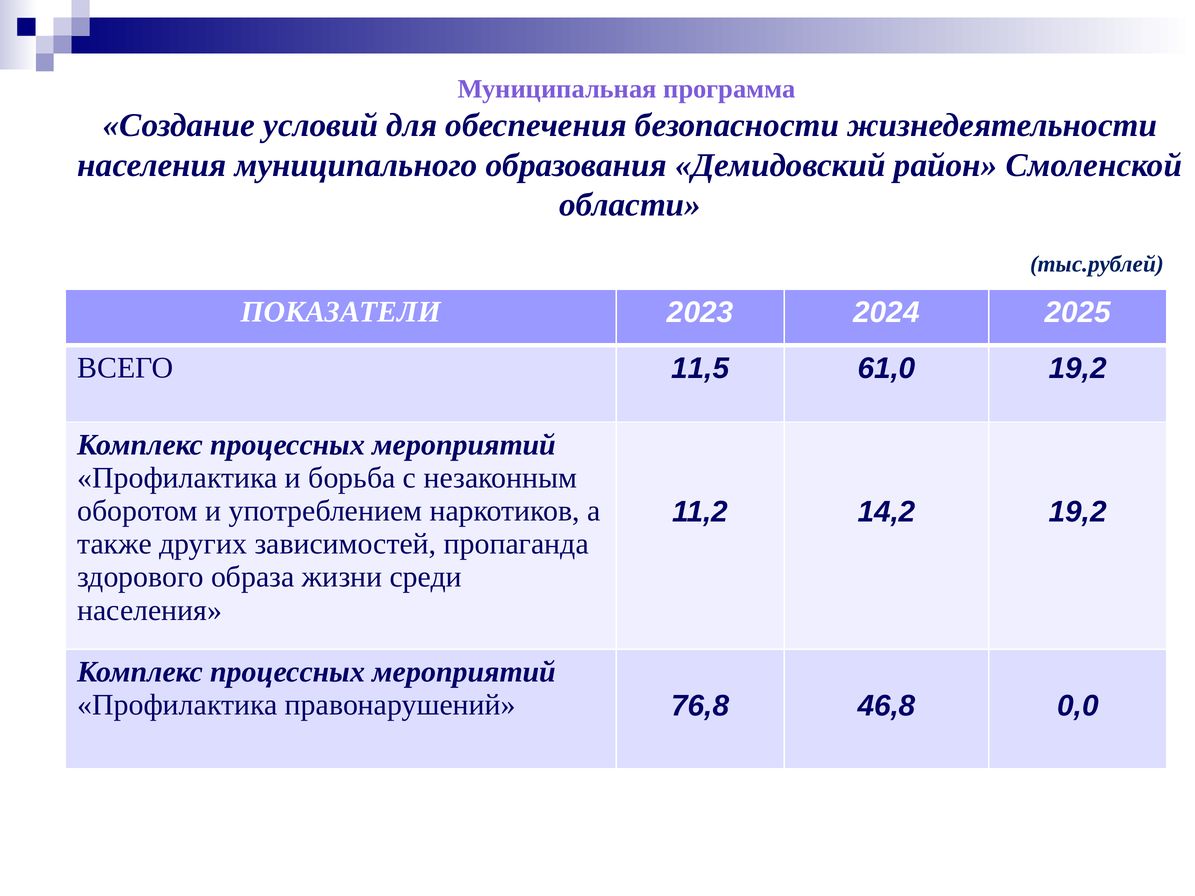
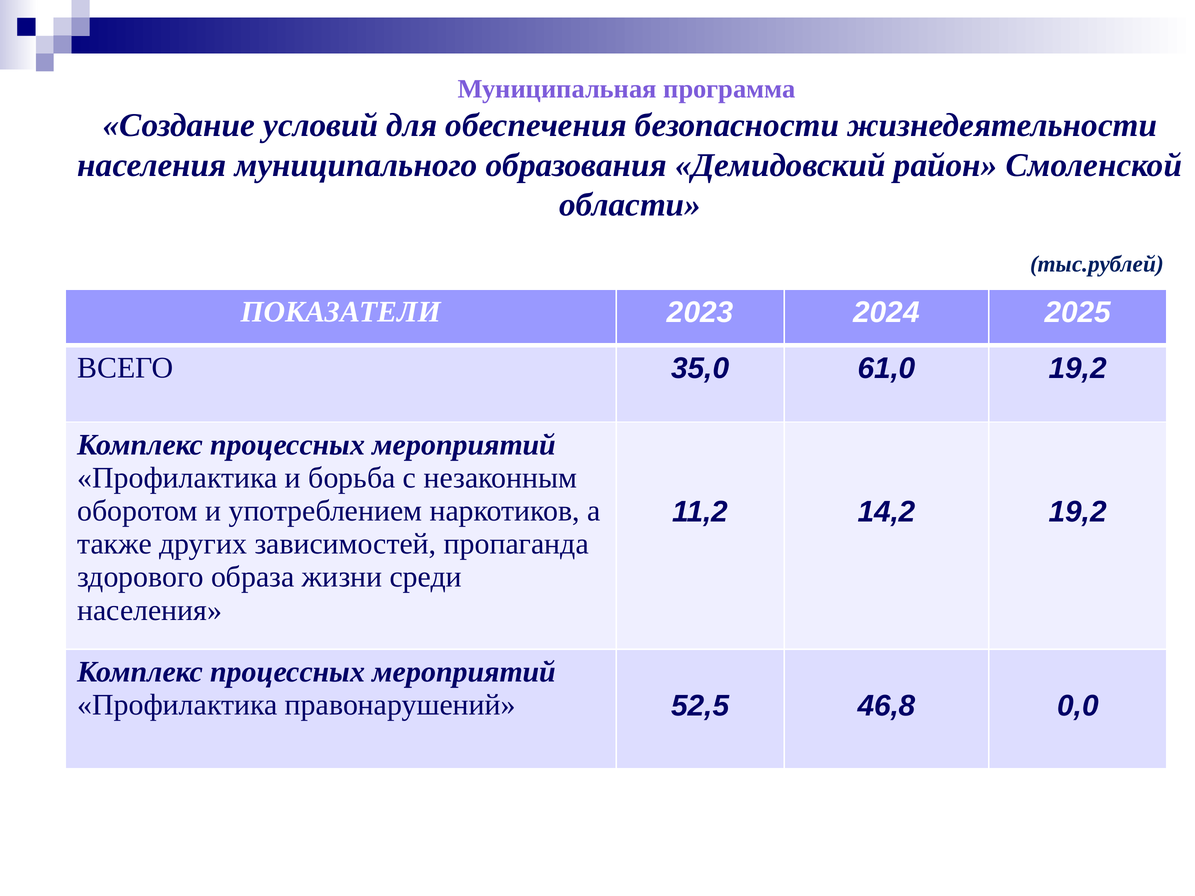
11,5: 11,5 -> 35,0
76,8: 76,8 -> 52,5
